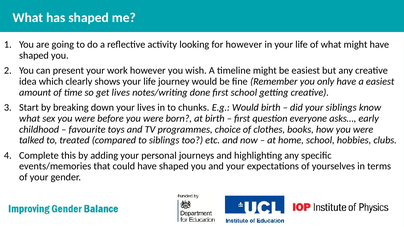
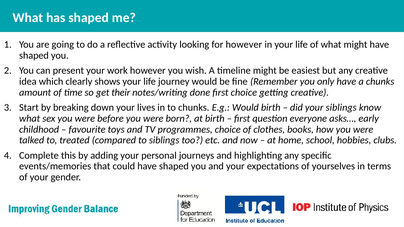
a easiest: easiest -> chunks
get lives: lives -> their
first school: school -> choice
